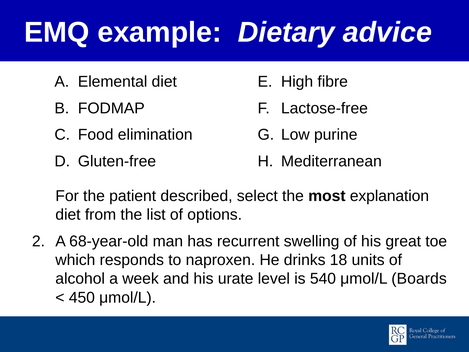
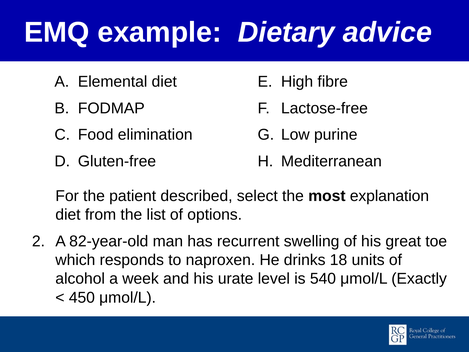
68-year-old: 68-year-old -> 82-year-old
Boards: Boards -> Exactly
